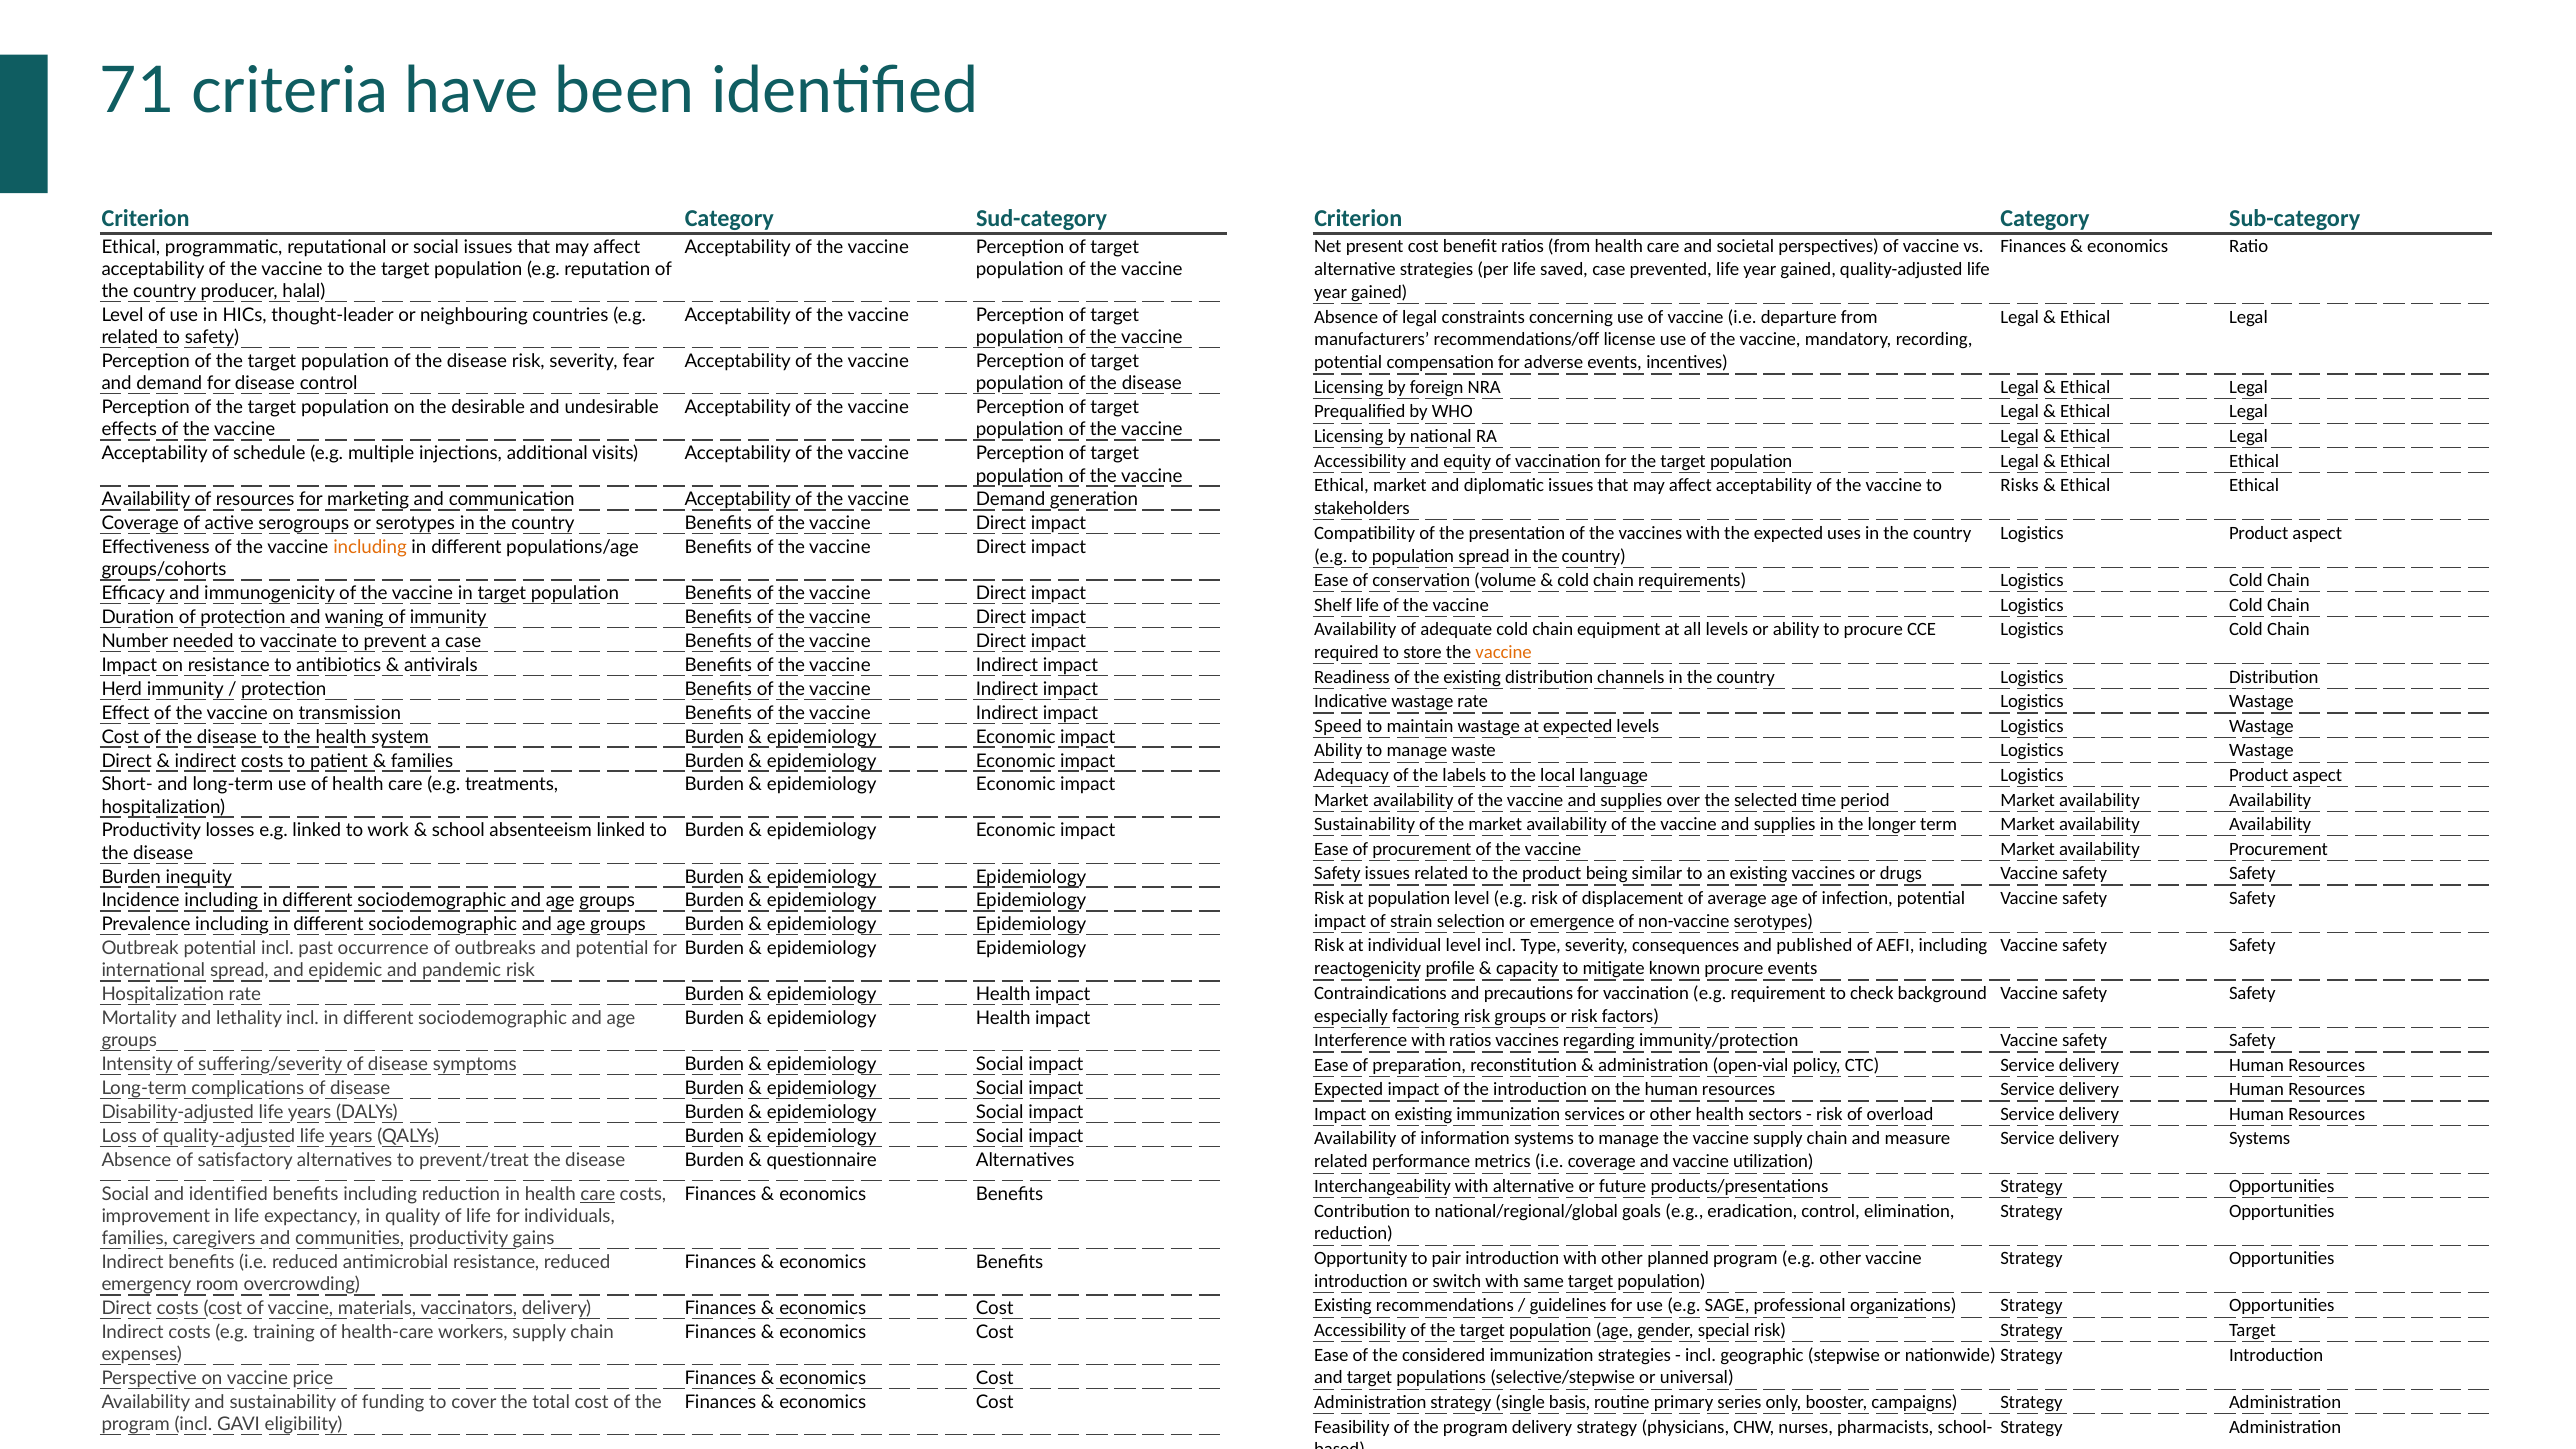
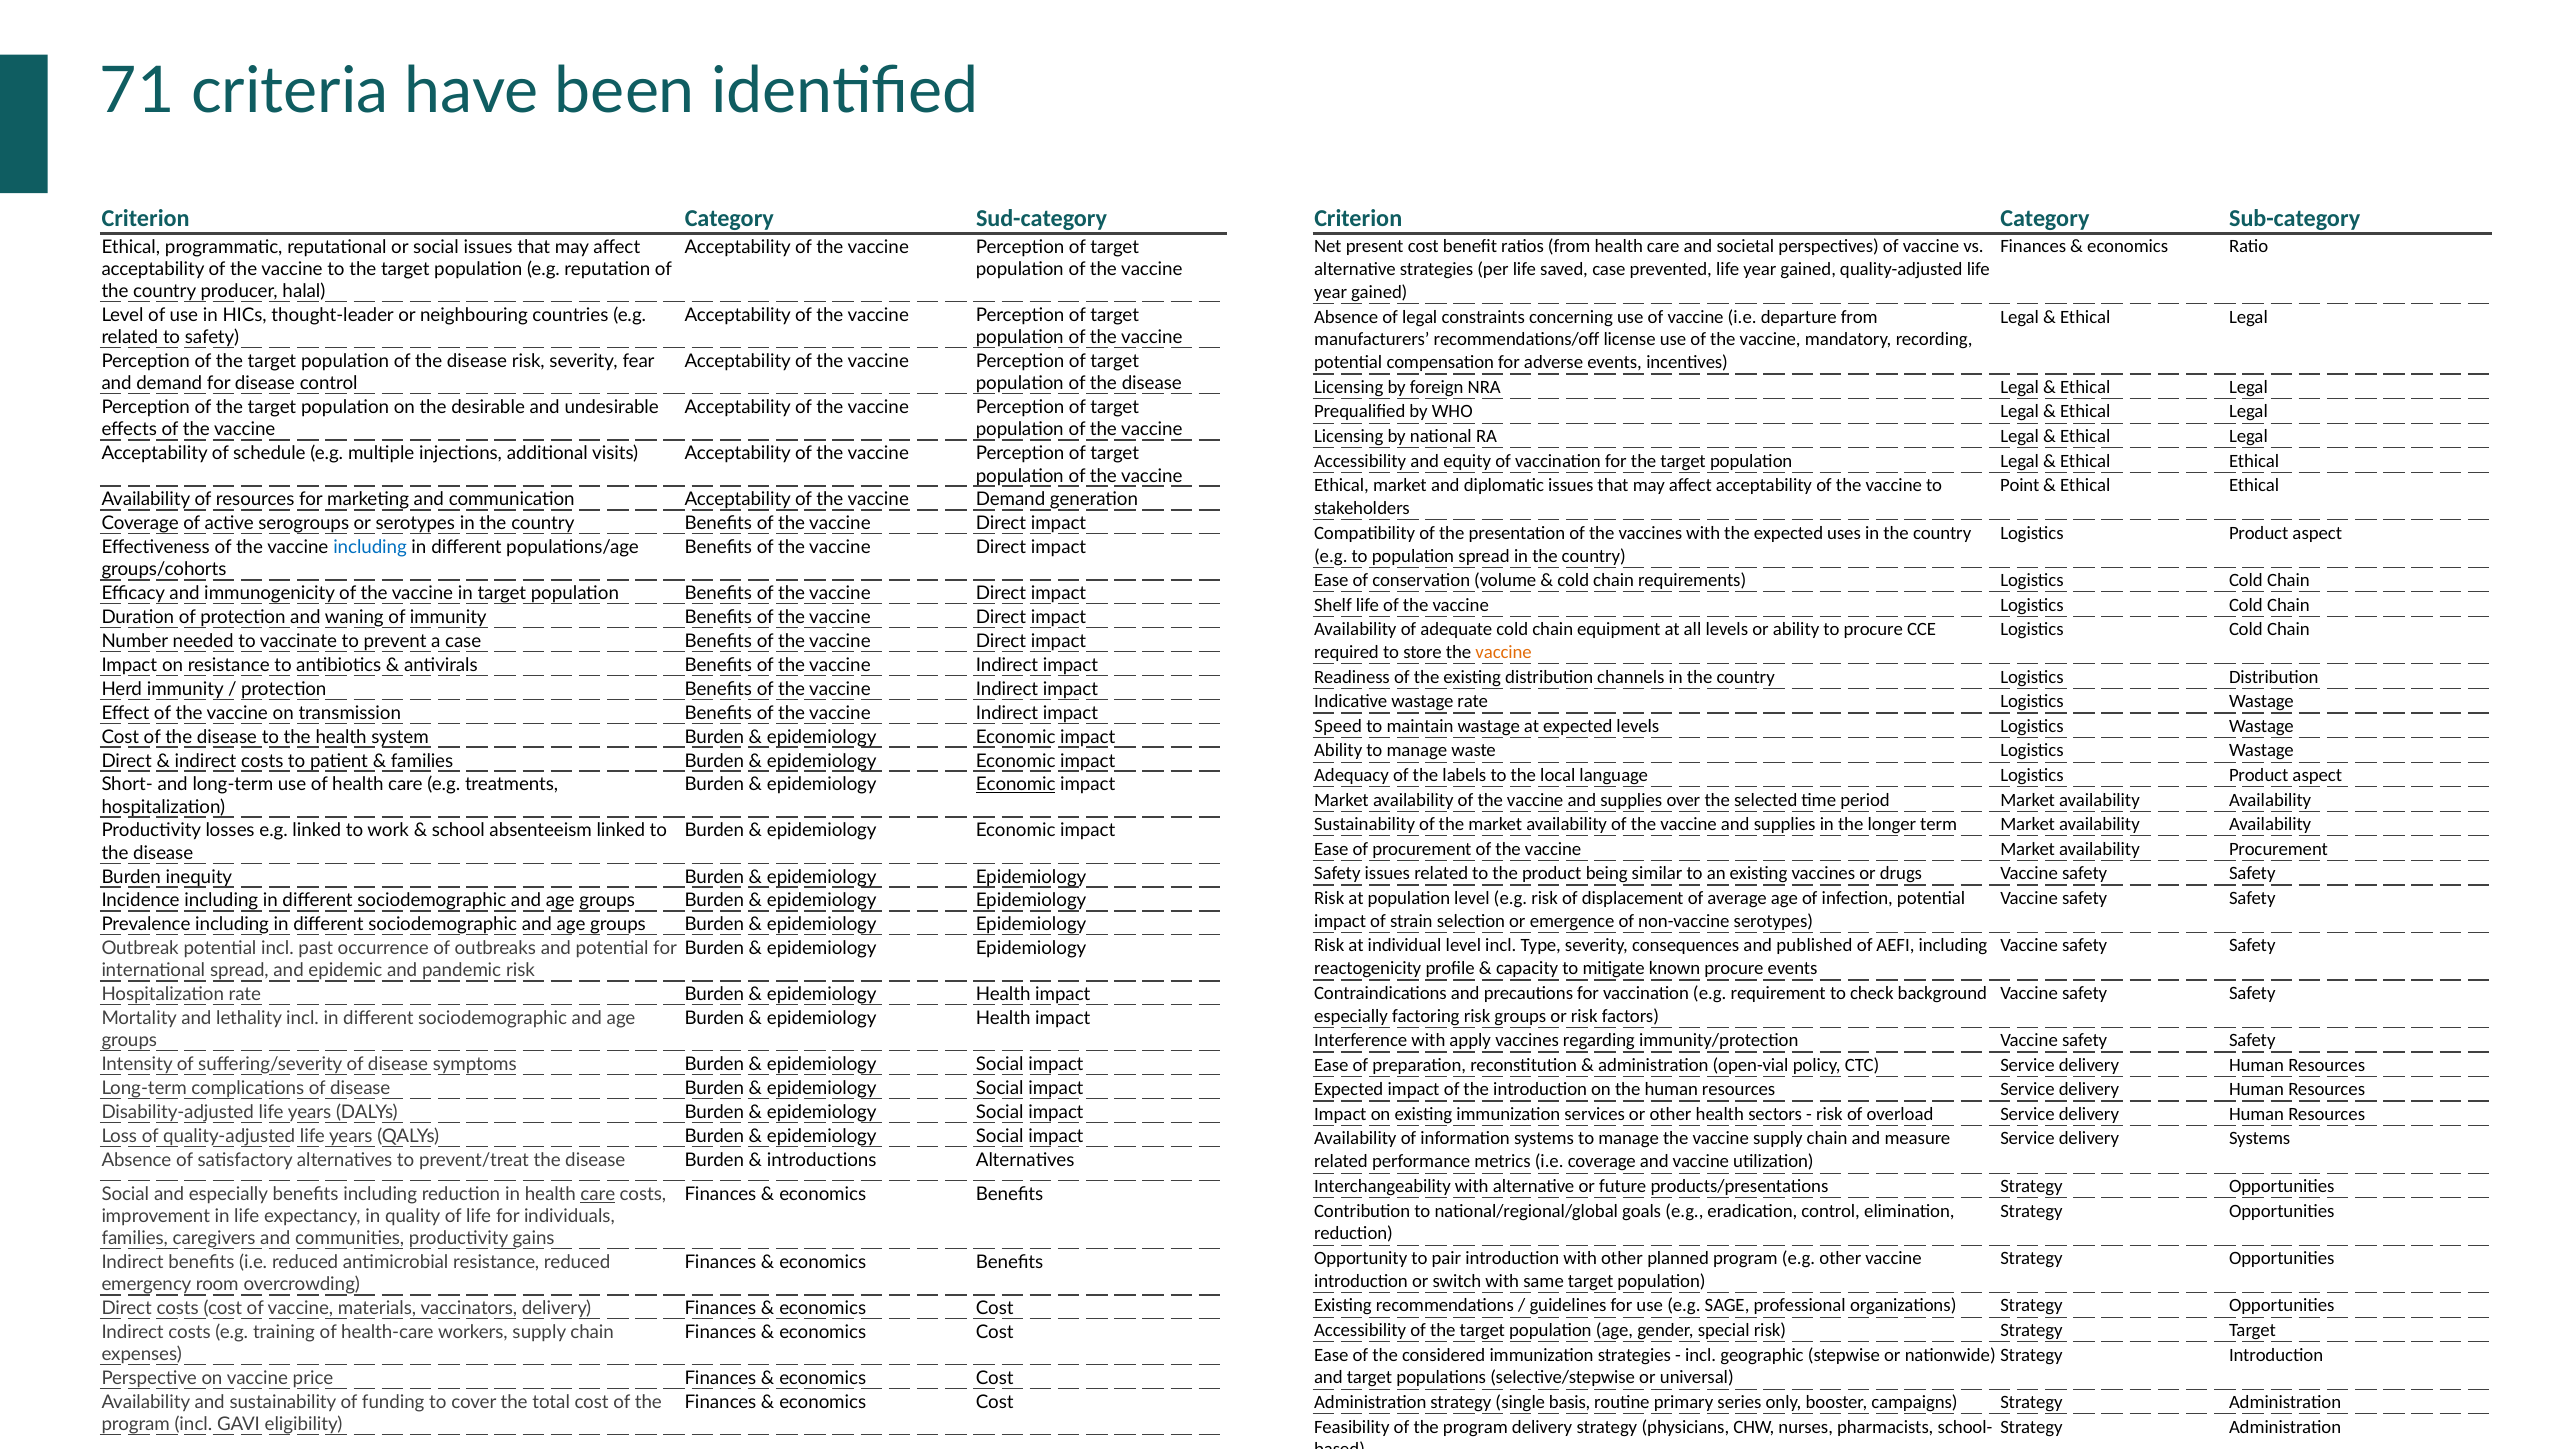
Risks: Risks -> Point
including at (370, 548) colour: orange -> blue
Economic at (1016, 785) underline: none -> present
with ratios: ratios -> apply
questionnaire: questionnaire -> introductions
and identified: identified -> especially
